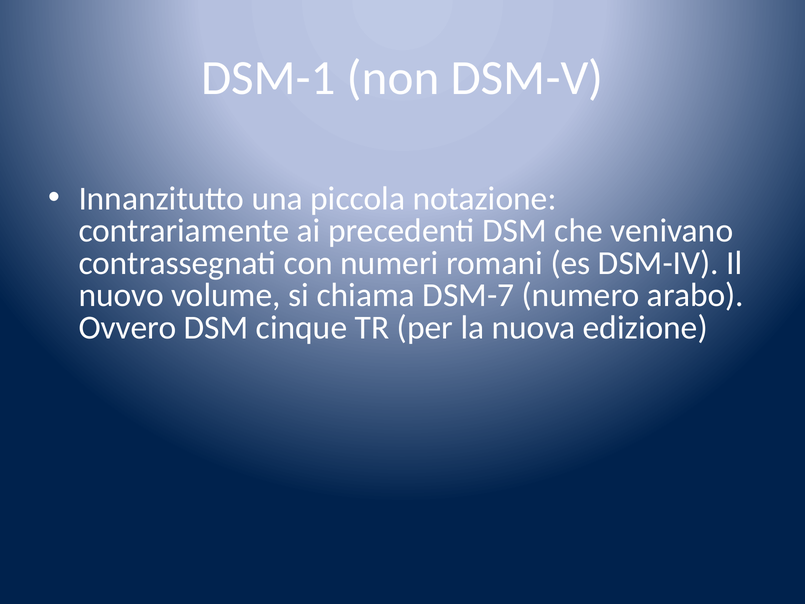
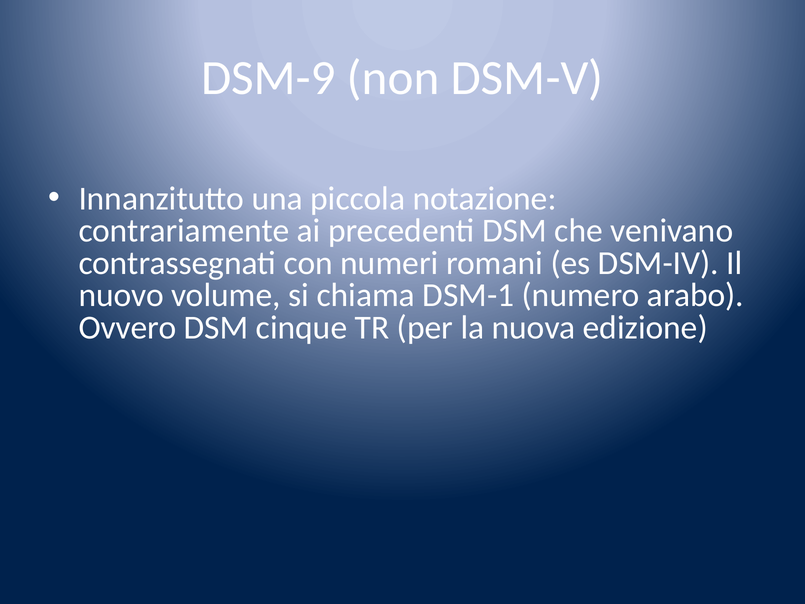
DSM-1: DSM-1 -> DSM-9
DSM-7: DSM-7 -> DSM-1
